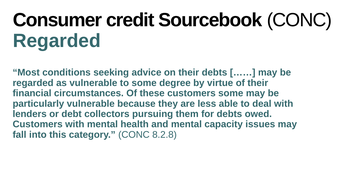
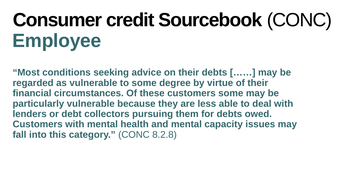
Regarded at (57, 41): Regarded -> Employee
